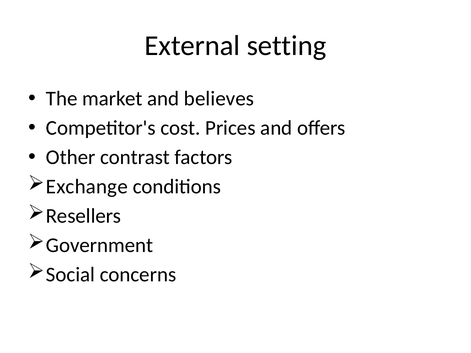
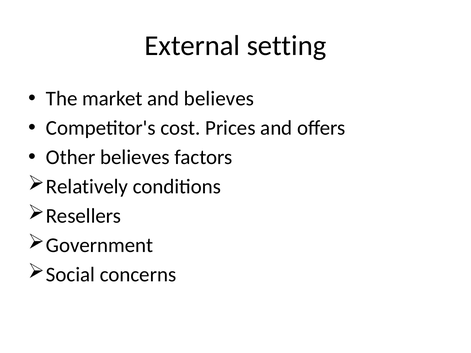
Other contrast: contrast -> believes
Exchange: Exchange -> Relatively
